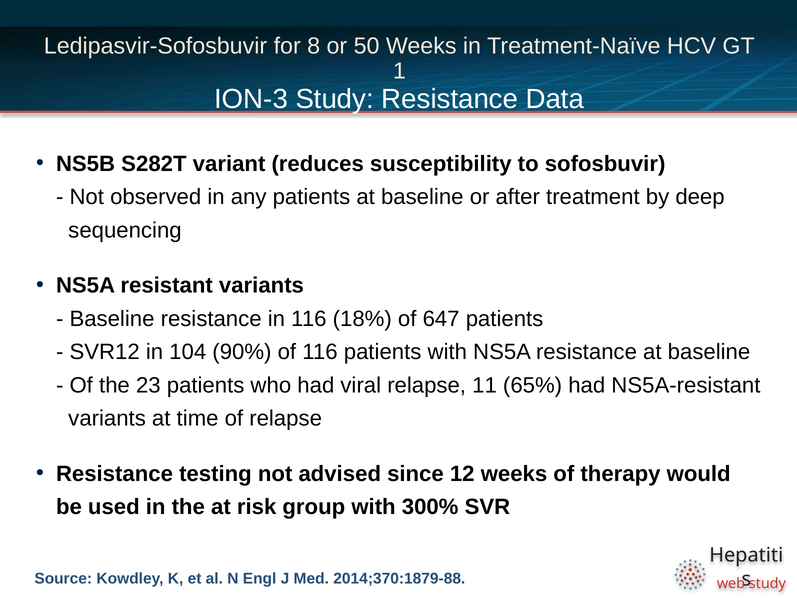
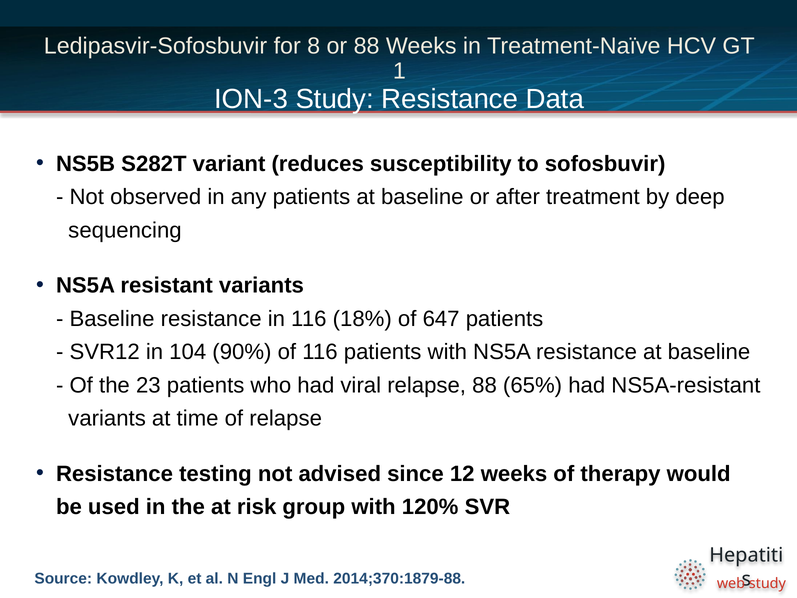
or 50: 50 -> 88
relapse 11: 11 -> 88
300%: 300% -> 120%
